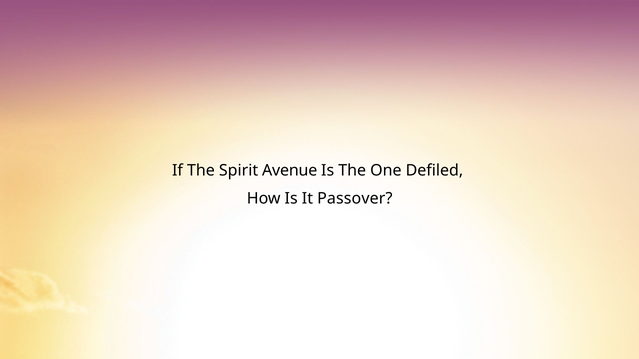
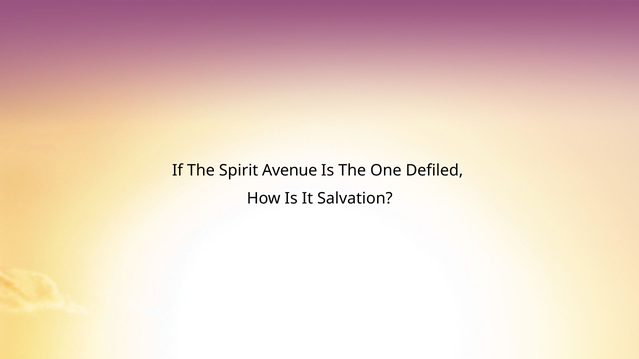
Passover: Passover -> Salvation
